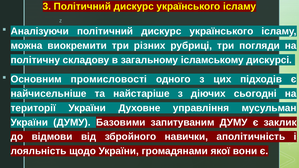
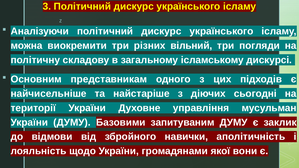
рубриці: рубриці -> вільний
промисловості: промисловості -> представникам
